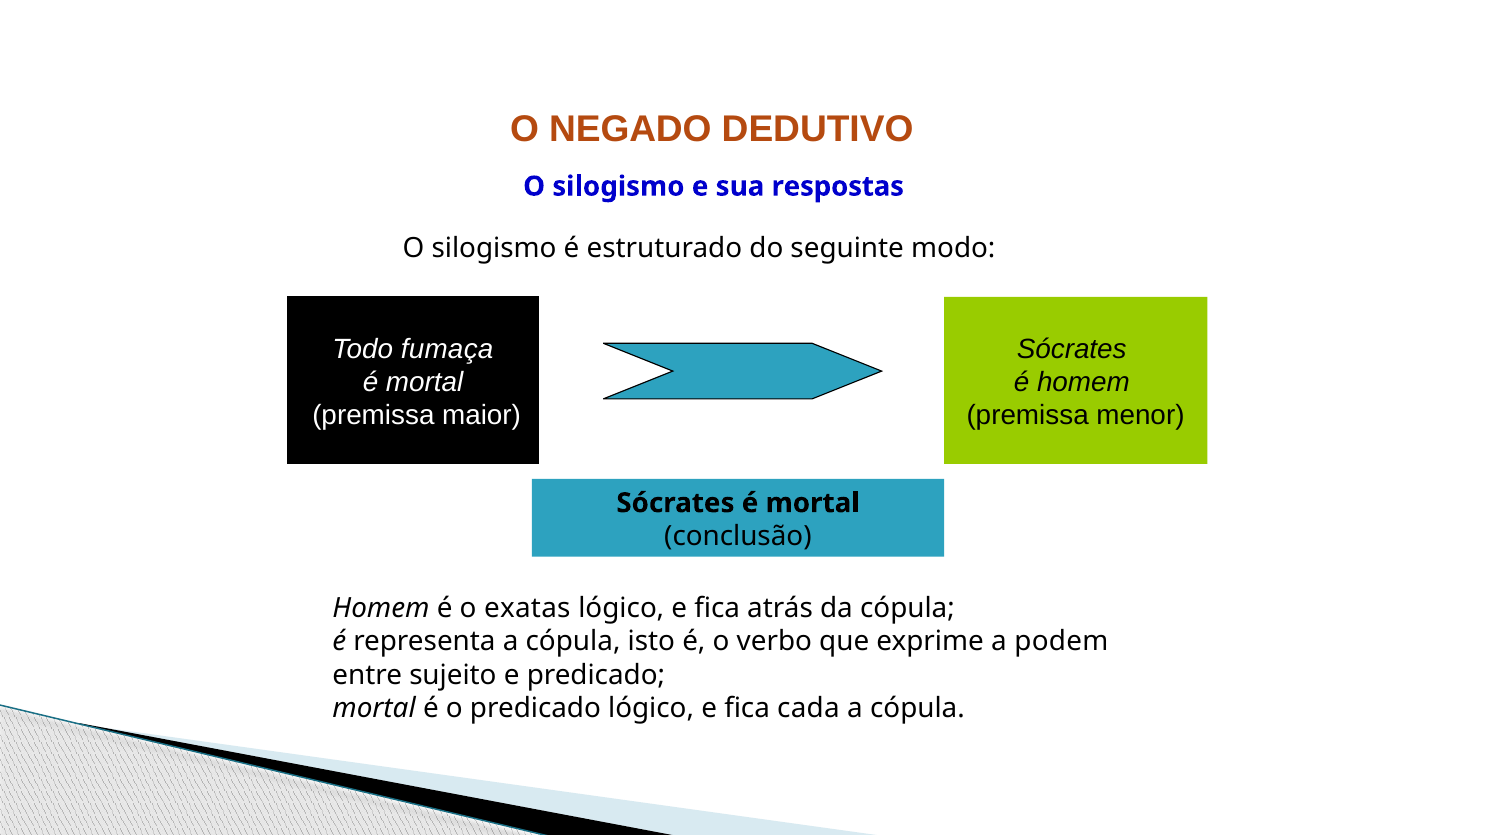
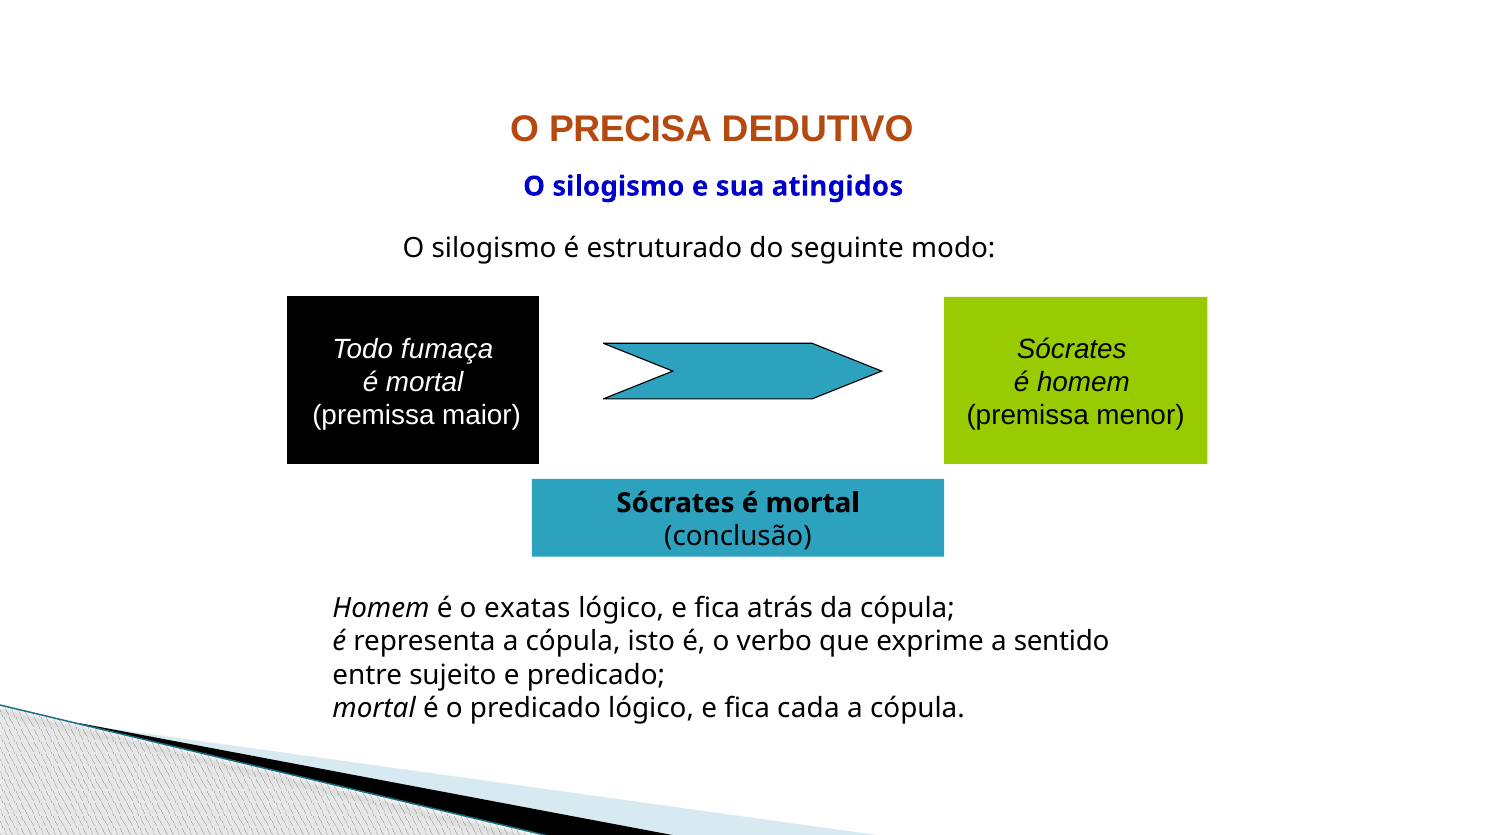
NEGADO: NEGADO -> PRECISA
respostas: respostas -> atingidos
podem: podem -> sentido
